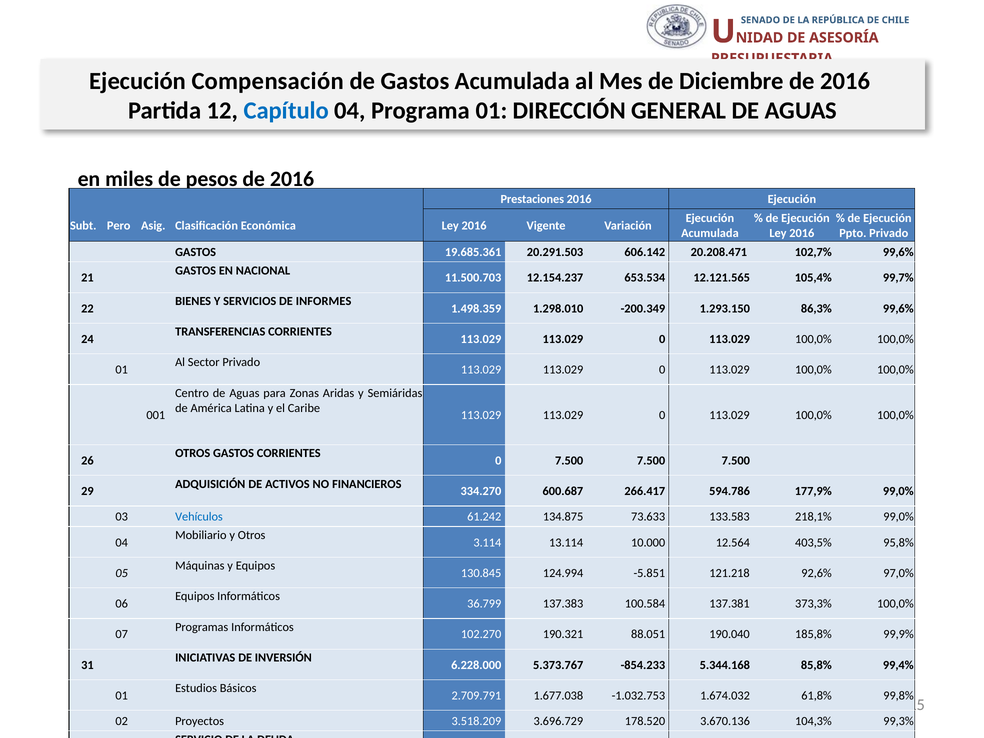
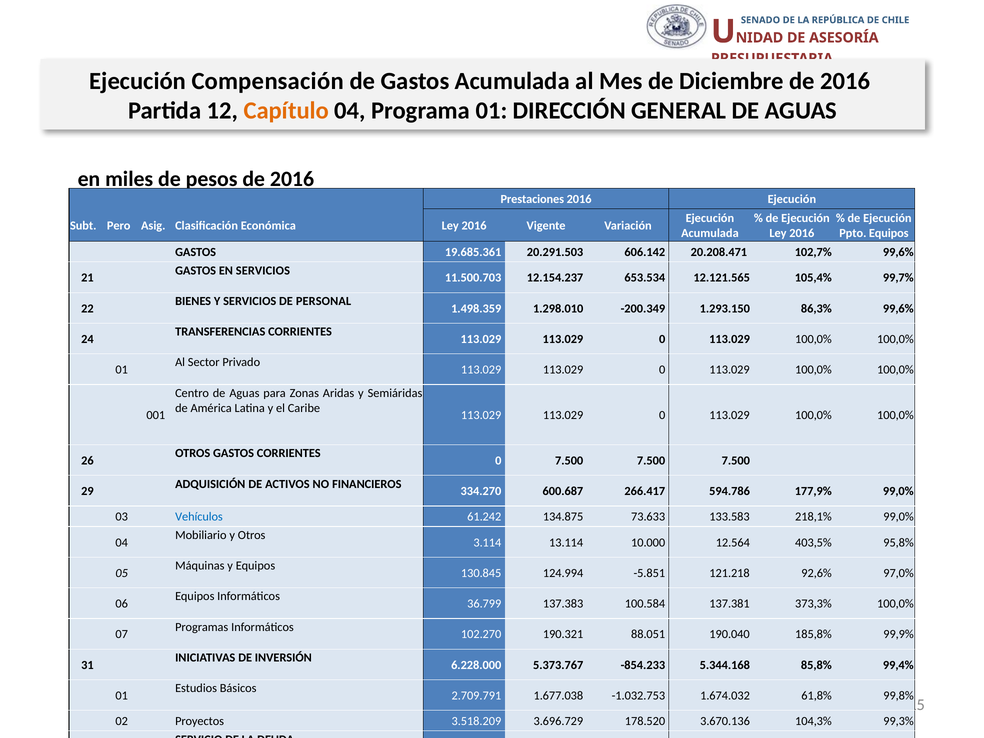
Capítulo colour: blue -> orange
Ppto Privado: Privado -> Equipos
EN NACIONAL: NACIONAL -> SERVICIOS
DE INFORMES: INFORMES -> PERSONAL
